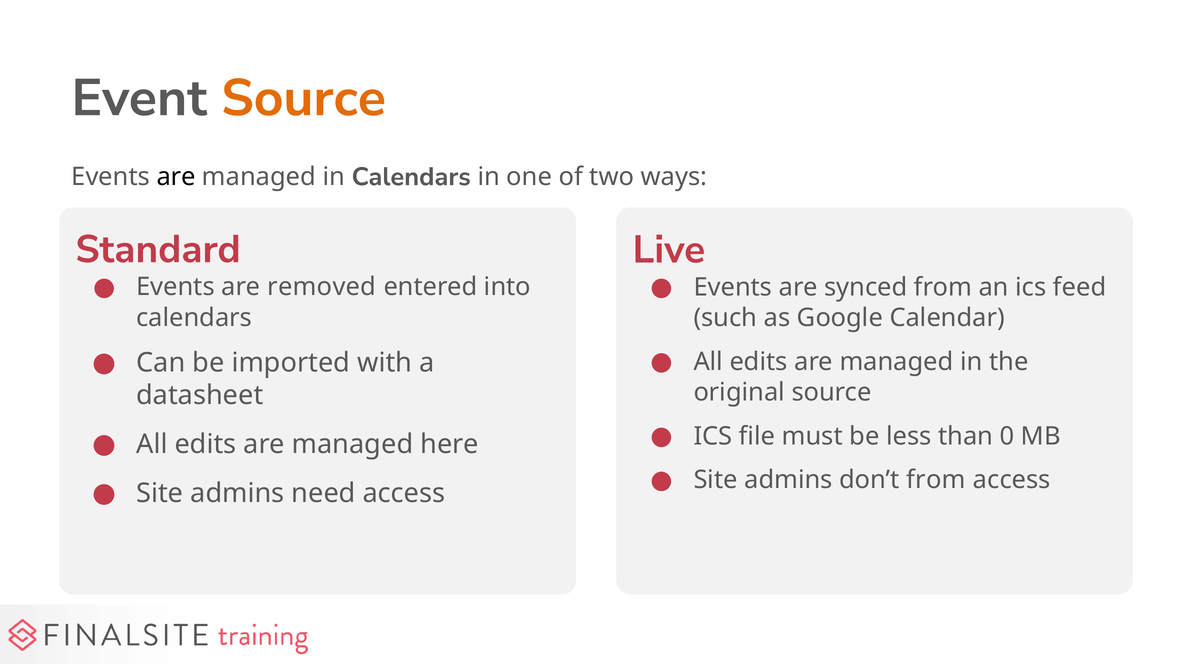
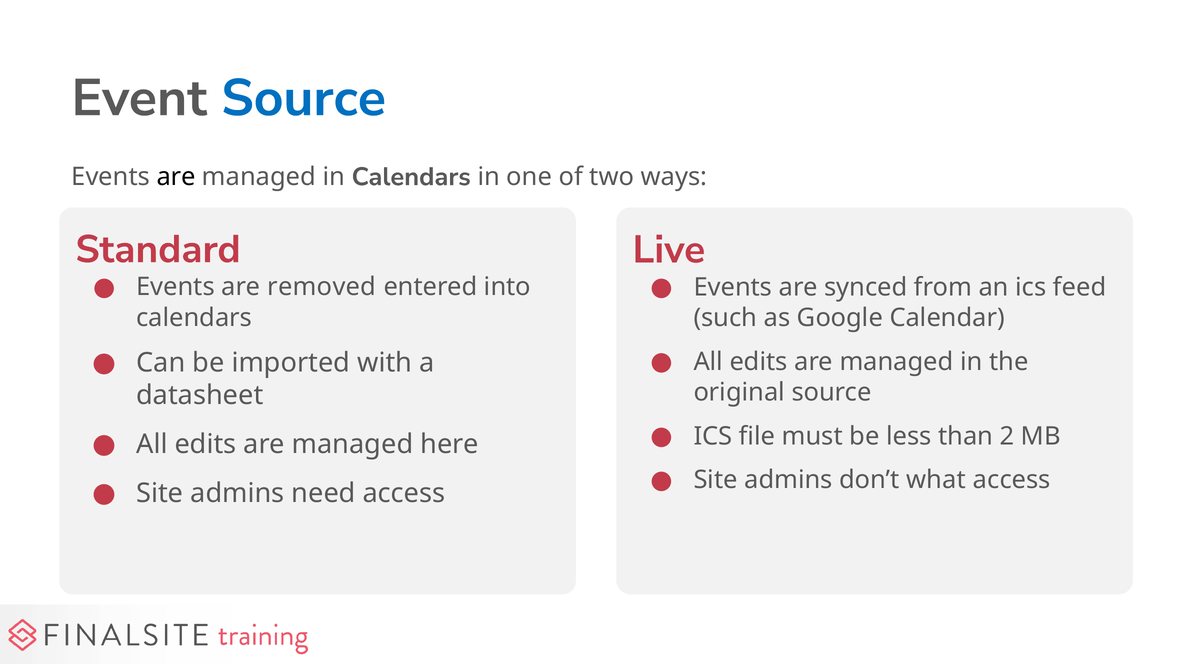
Source at (304, 98) colour: orange -> blue
0: 0 -> 2
don’t from: from -> what
